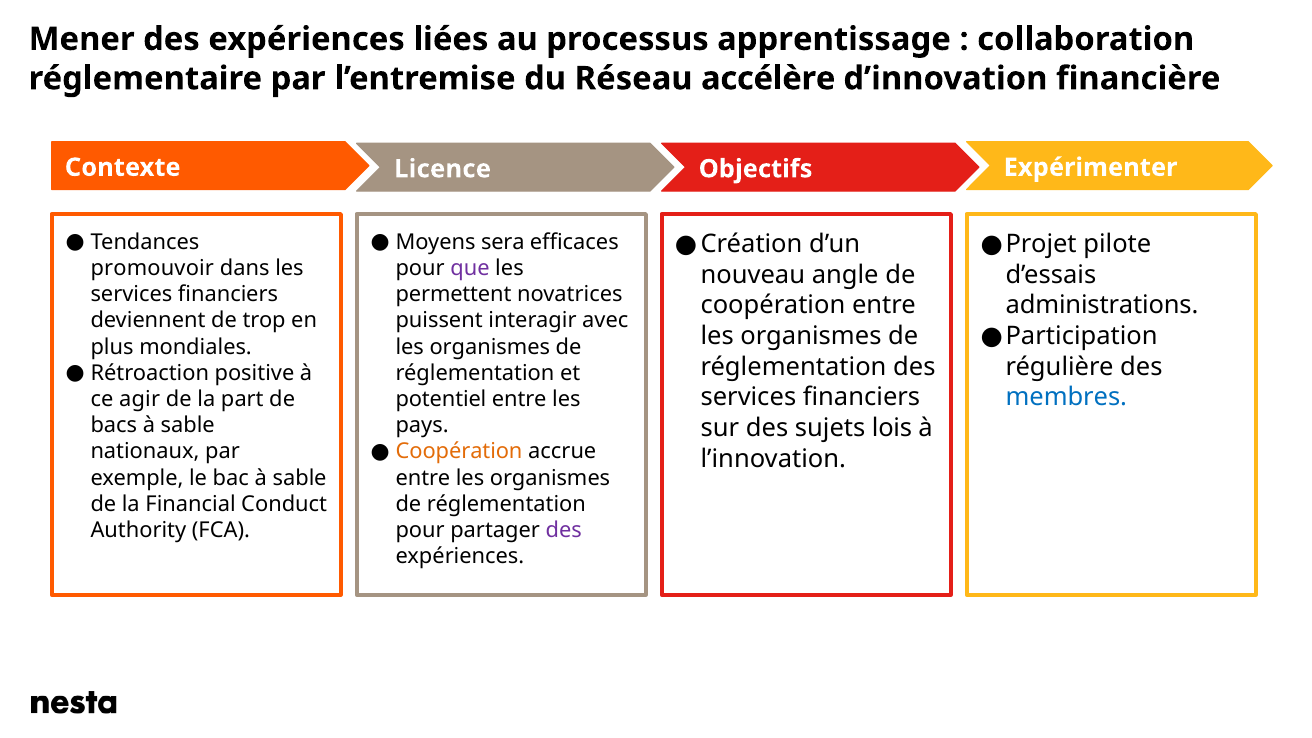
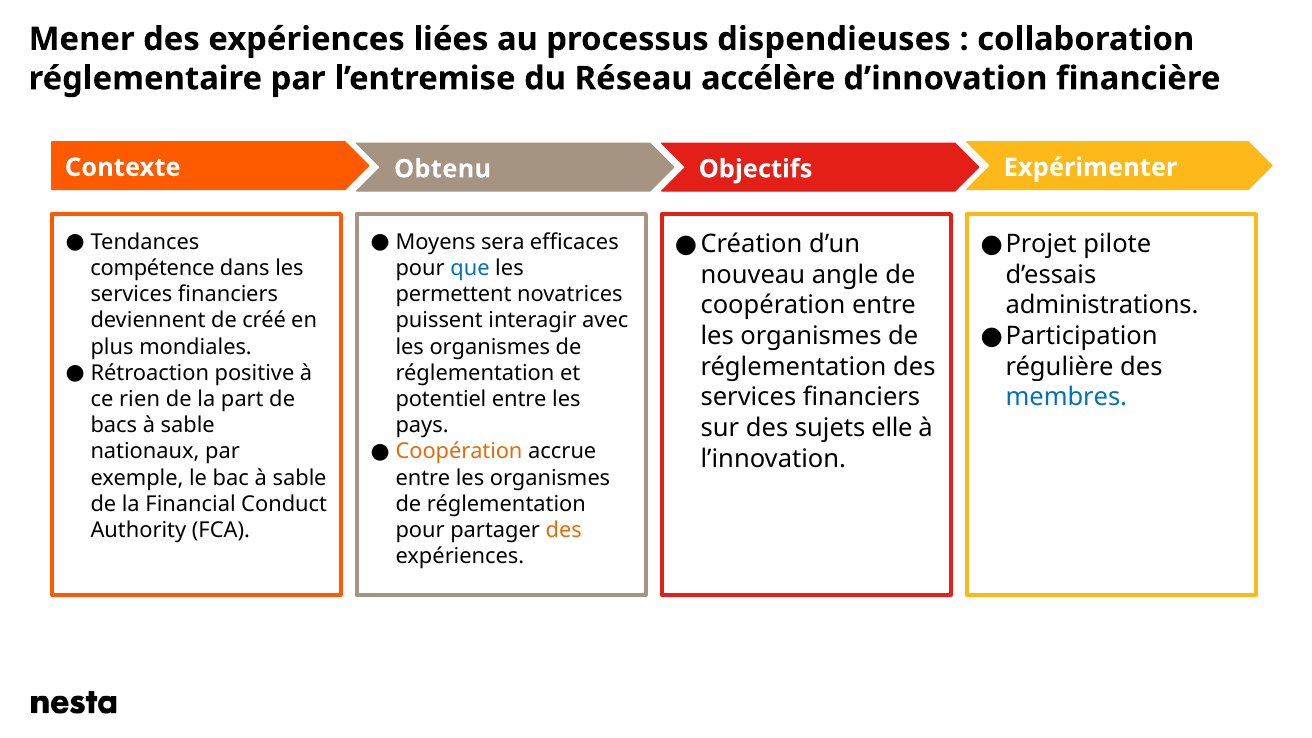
apprentissage: apprentissage -> dispendieuses
Licence: Licence -> Obtenu
promouvoir: promouvoir -> compétence
que colour: purple -> blue
trop: trop -> créé
agir: agir -> rien
lois: lois -> elle
des at (564, 531) colour: purple -> orange
